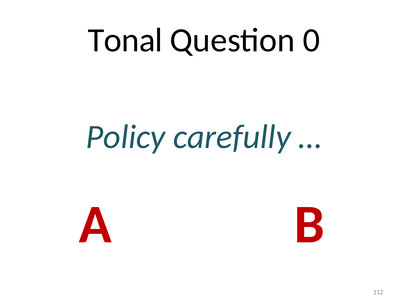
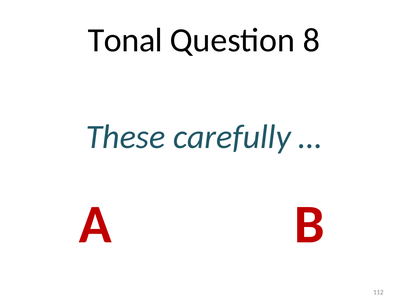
0: 0 -> 8
Policy: Policy -> These
